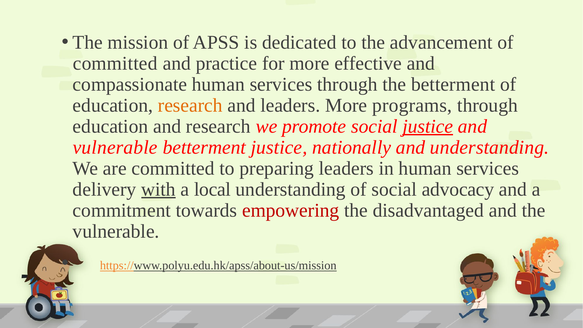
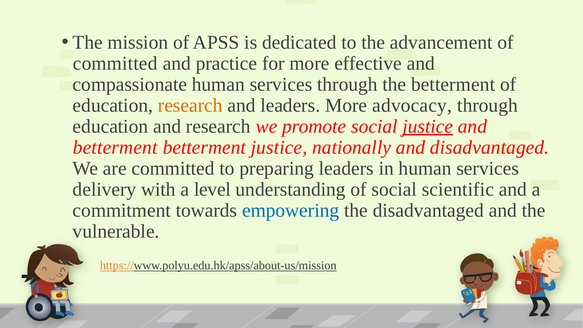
programs: programs -> advocacy
vulnerable at (115, 147): vulnerable -> betterment
and understanding: understanding -> disadvantaged
with underline: present -> none
local: local -> level
advocacy: advocacy -> scientific
empowering colour: red -> blue
